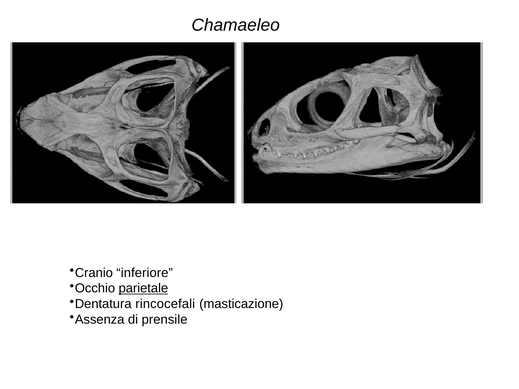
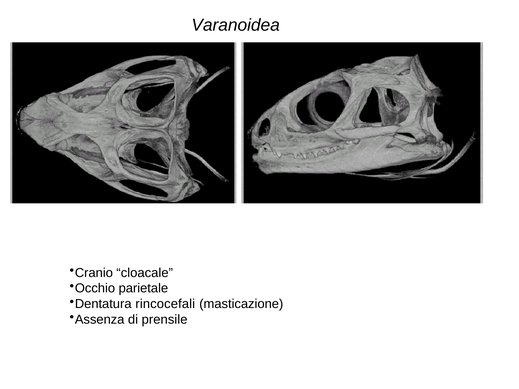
Chamaeleo: Chamaeleo -> Varanoidea
inferiore: inferiore -> cloacale
parietale underline: present -> none
